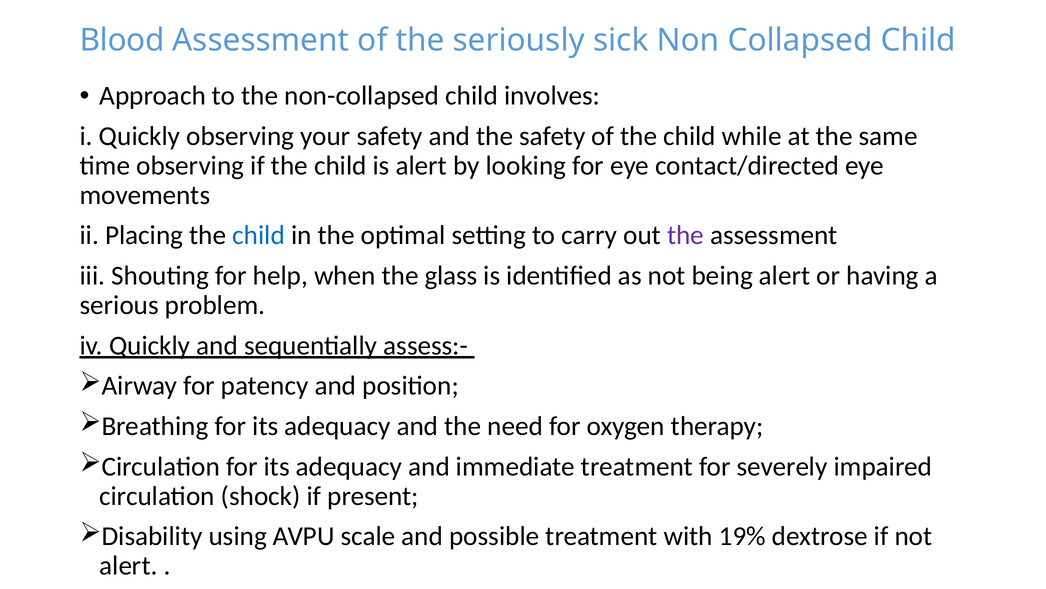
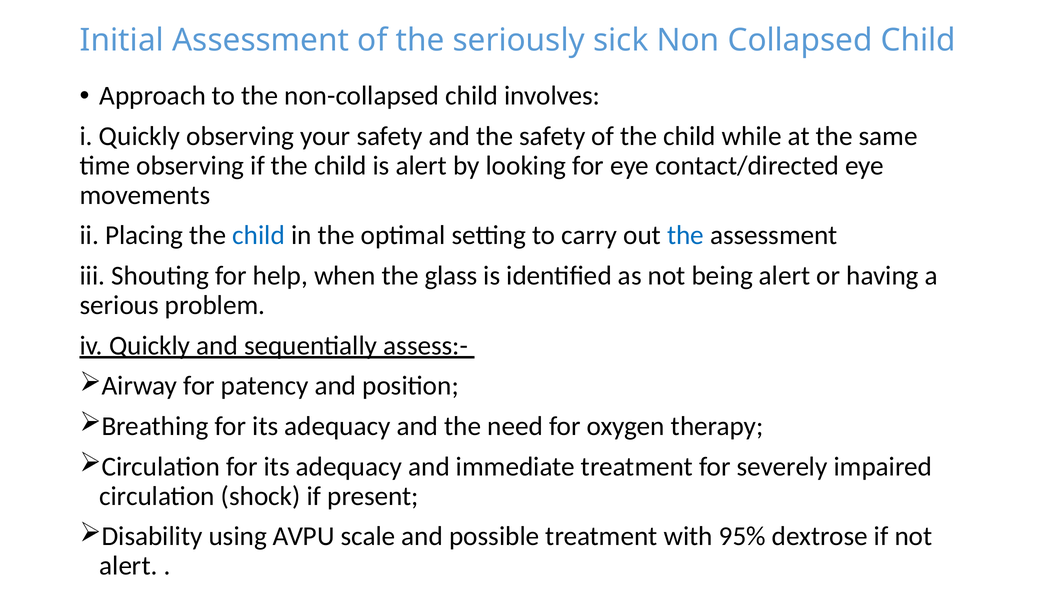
Blood: Blood -> Initial
the at (686, 235) colour: purple -> blue
19%: 19% -> 95%
